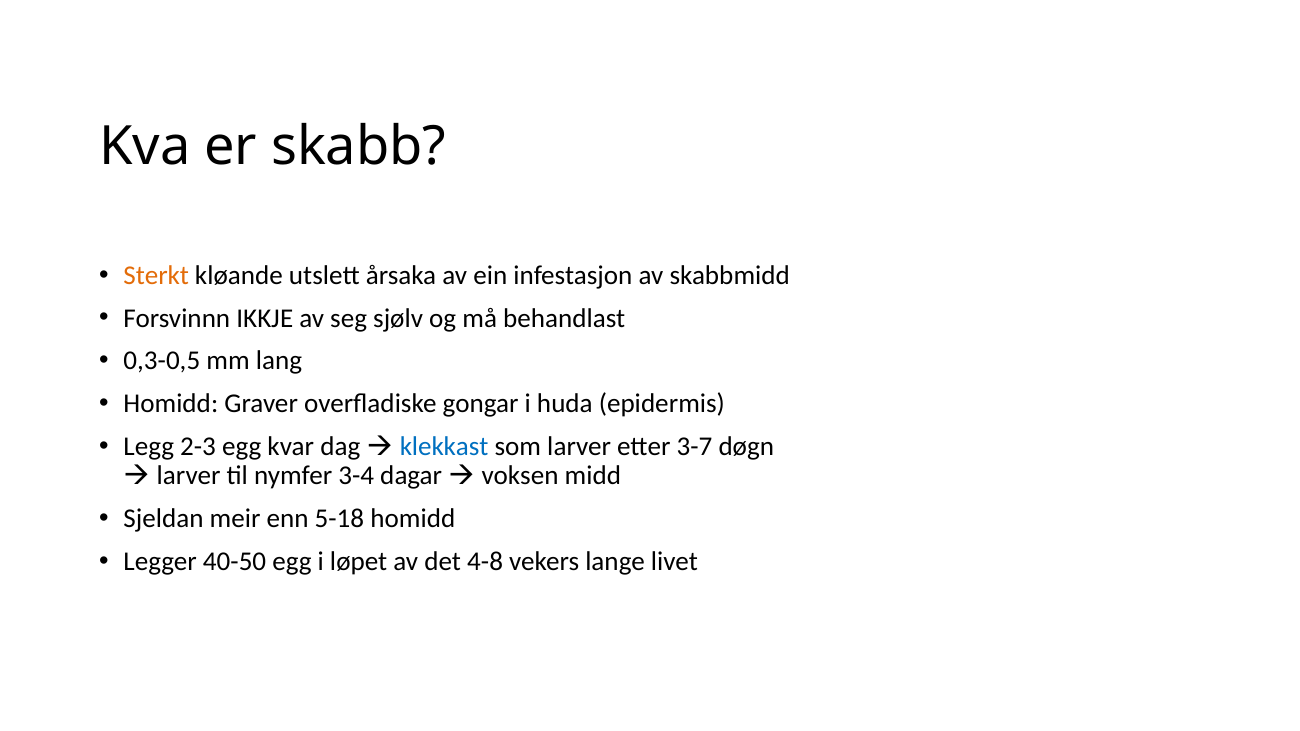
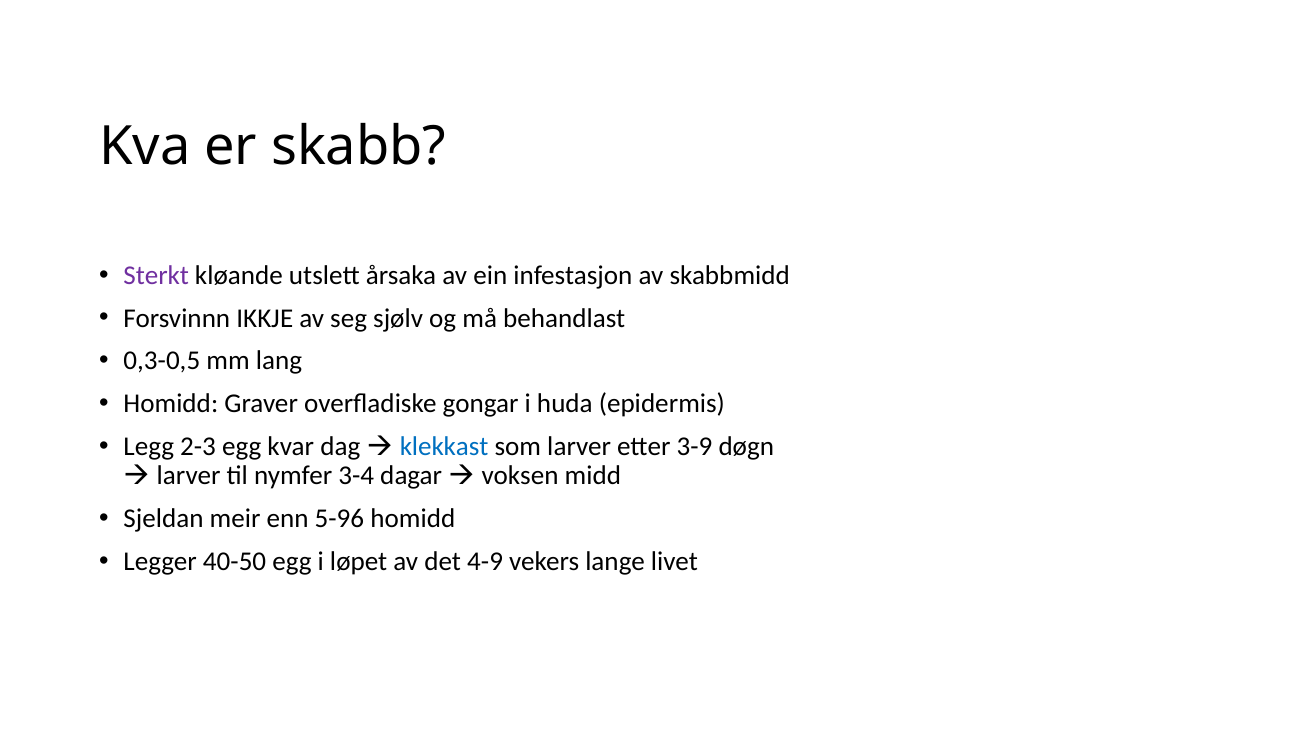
Sterkt colour: orange -> purple
3-7: 3-7 -> 3-9
5-18: 5-18 -> 5-96
4-8: 4-8 -> 4-9
